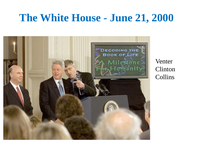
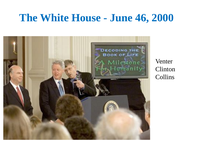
21: 21 -> 46
